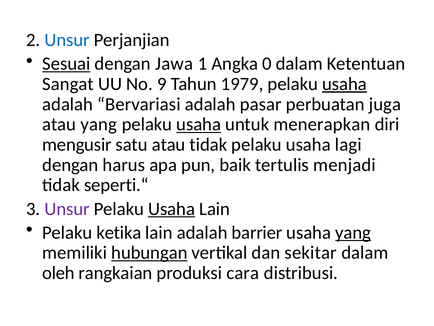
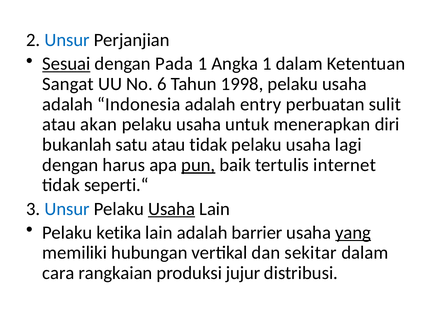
Jawa: Jawa -> Pada
Angka 0: 0 -> 1
9: 9 -> 6
1979: 1979 -> 1998
usaha at (345, 84) underline: present -> none
Bervariasi: Bervariasi -> Indonesia
pasar: pasar -> entry
juga: juga -> sulit
atau yang: yang -> akan
usaha at (199, 124) underline: present -> none
mengusir: mengusir -> bukanlah
pun underline: none -> present
menjadi: menjadi -> internet
Unsur at (67, 209) colour: purple -> blue
hubungan underline: present -> none
oleh: oleh -> cara
cara: cara -> jujur
